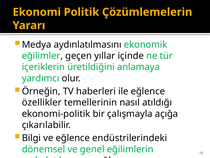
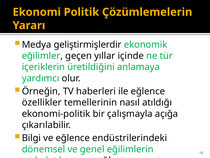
Medya aydınlatılmasını: aydınlatılmasını -> geliştirmişlerdir
